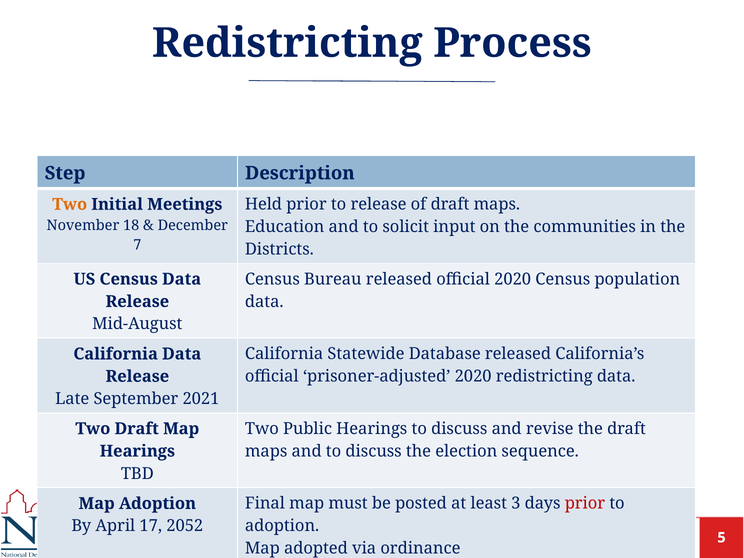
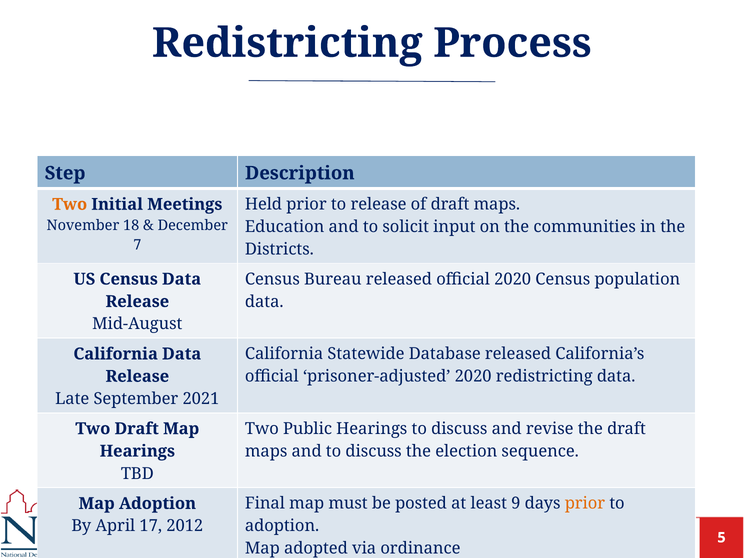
3: 3 -> 9
prior at (585, 503) colour: red -> orange
2052: 2052 -> 2012
